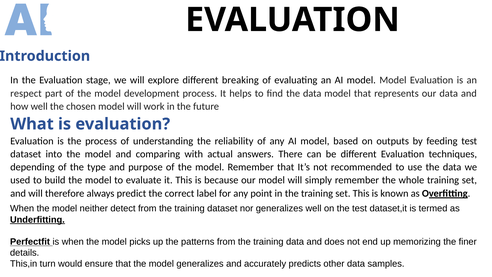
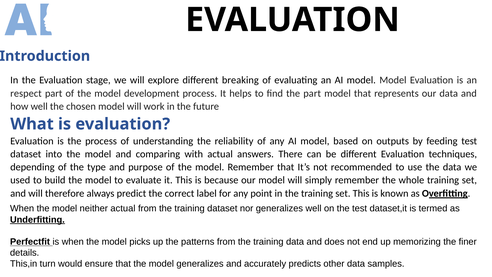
find the data: data -> part
neither detect: detect -> actual
